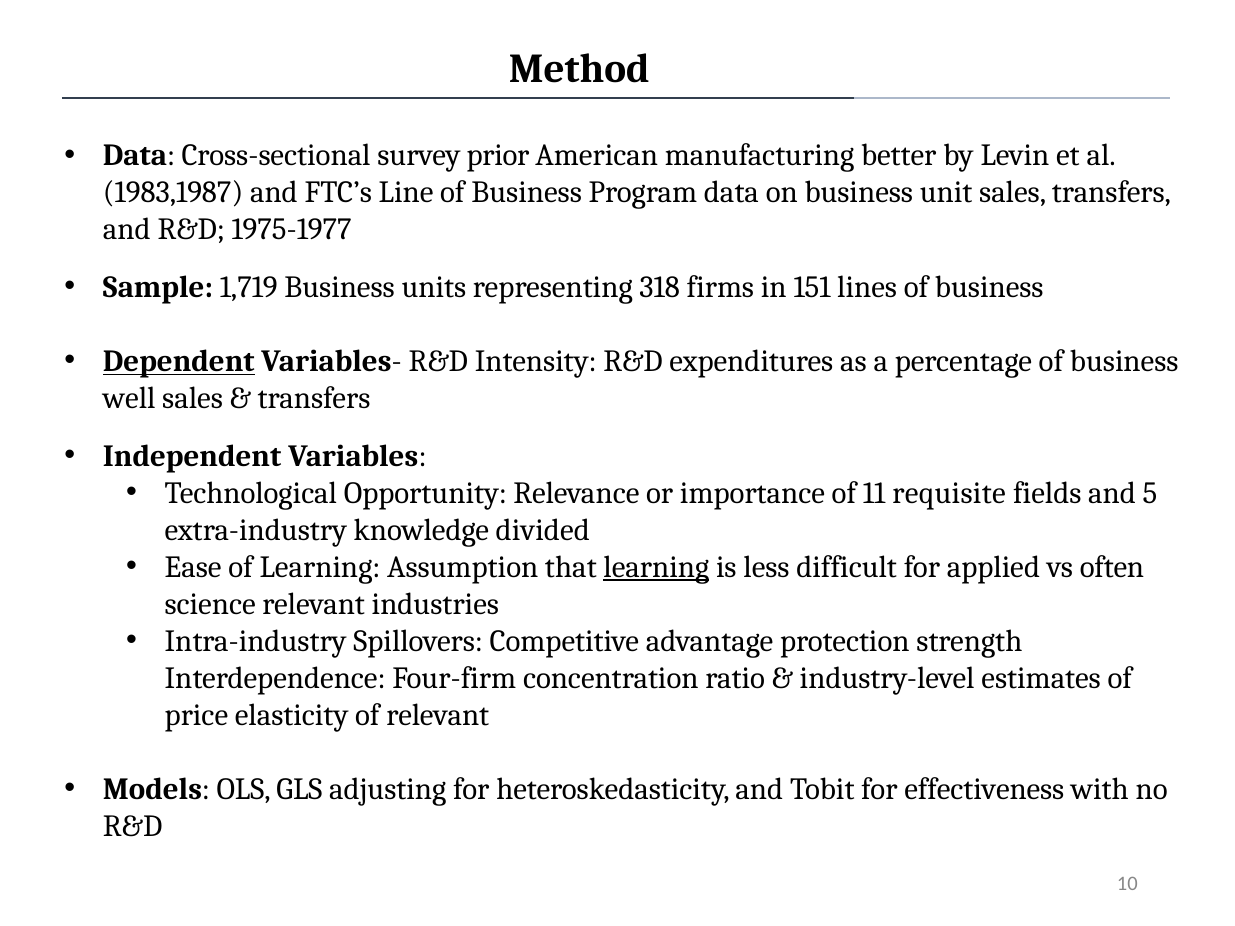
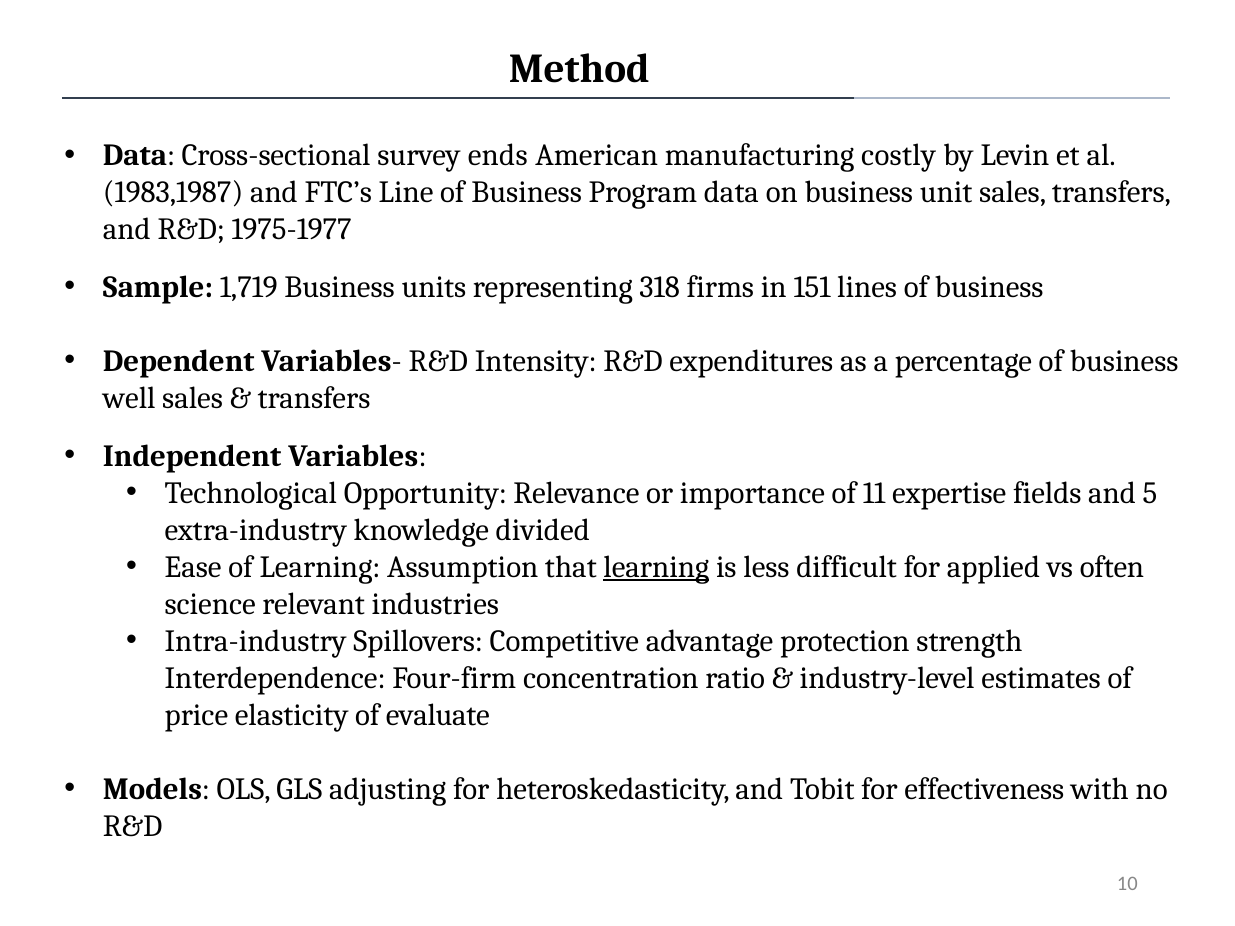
prior: prior -> ends
better: better -> costly
Dependent underline: present -> none
requisite: requisite -> expertise
of relevant: relevant -> evaluate
